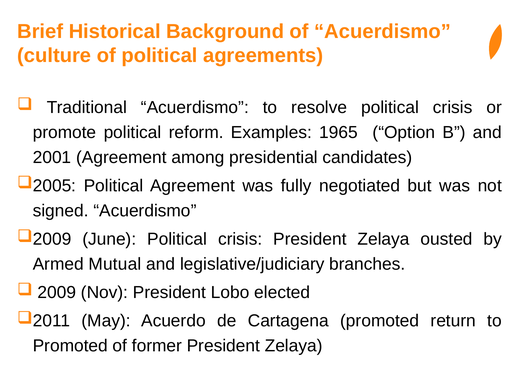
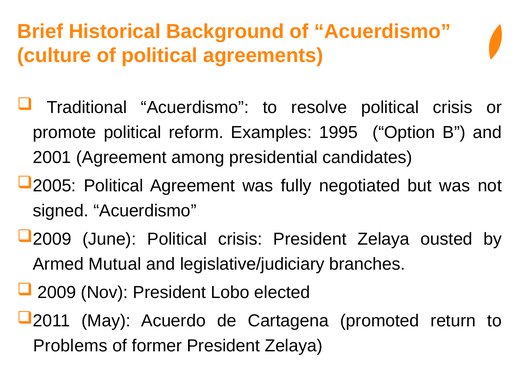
1965: 1965 -> 1995
Promoted at (70, 346): Promoted -> Problems
